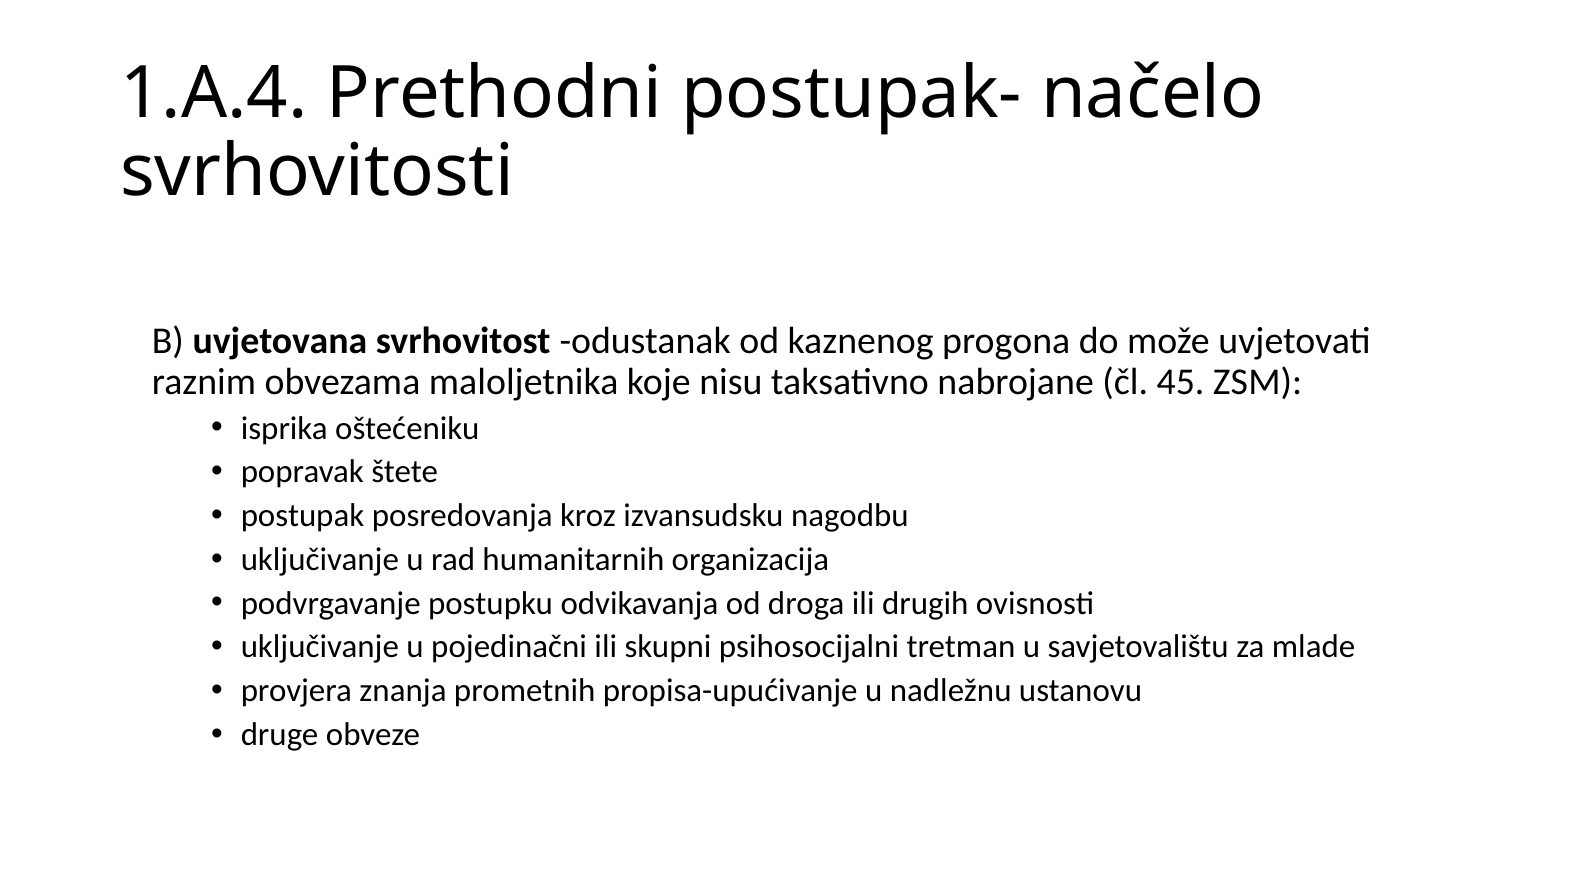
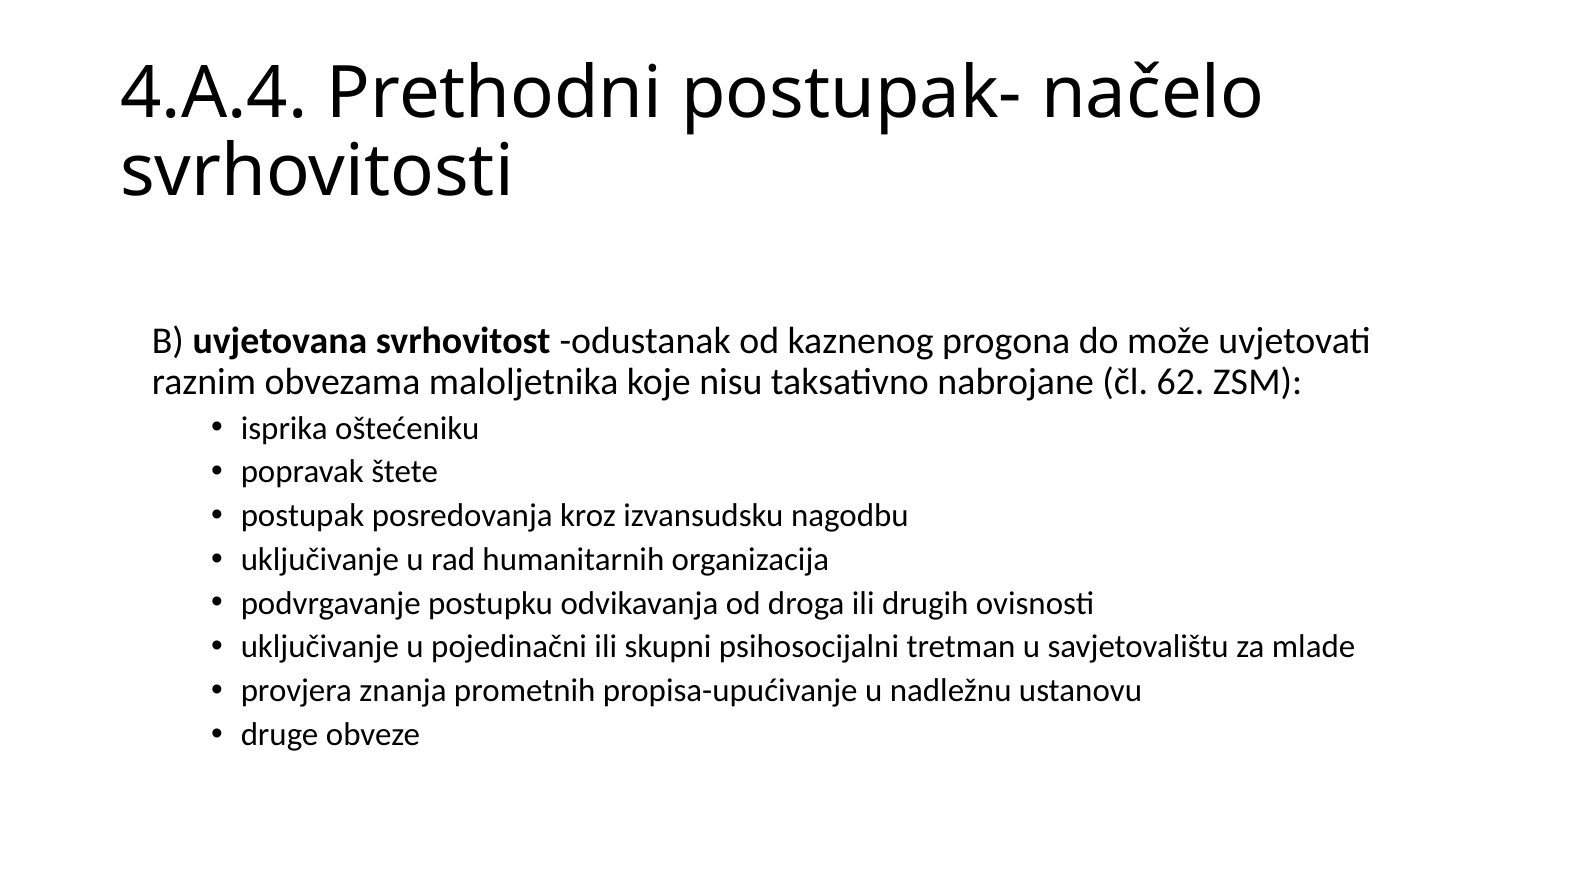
1.A.4: 1.A.4 -> 4.A.4
45: 45 -> 62
